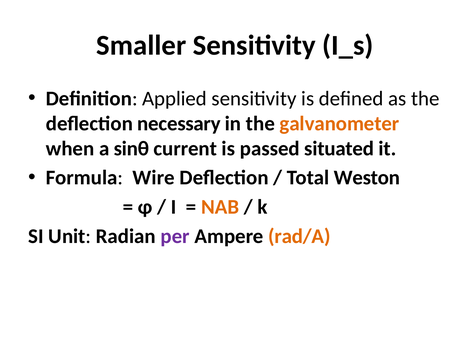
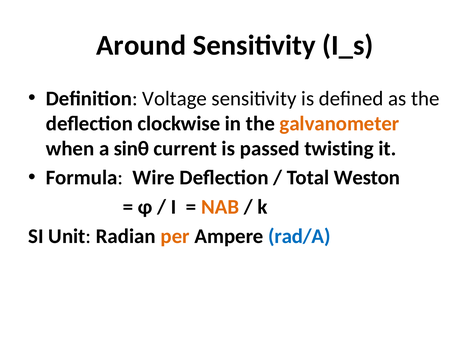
Smaller: Smaller -> Around
Applied: Applied -> Voltage
necessary: necessary -> clockwise
situated: situated -> twisting
per colour: purple -> orange
rad/A colour: orange -> blue
